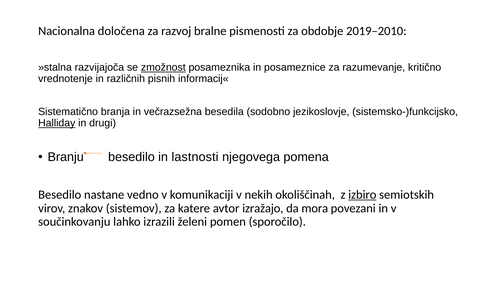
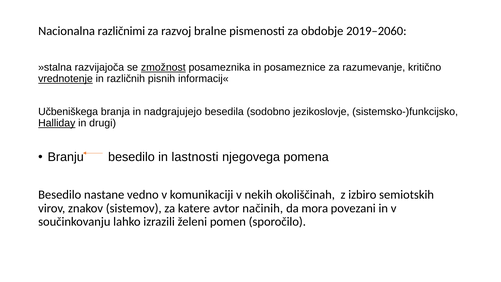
določena: določena -> različnimi
2019–2010: 2019–2010 -> 2019–2060
vrednotenje underline: none -> present
Sistematično: Sistematično -> Učbeniškega
večrazsežna: večrazsežna -> nadgrajujejo
izbiro underline: present -> none
izražajo: izražajo -> načinih
